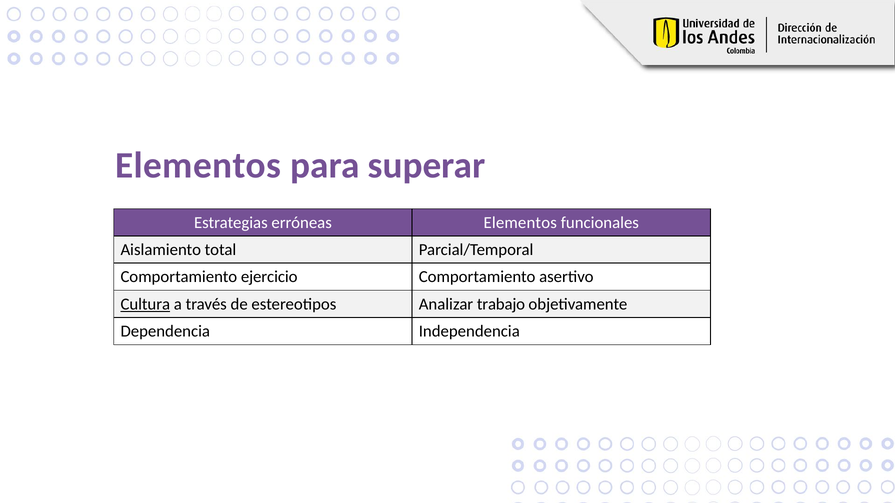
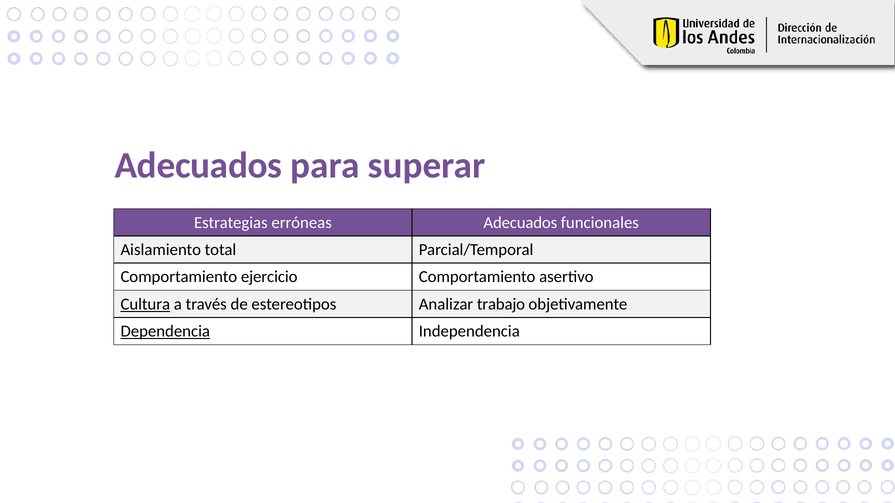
Elementos at (198, 165): Elementos -> Adecuados
erróneas Elementos: Elementos -> Adecuados
Dependencia underline: none -> present
